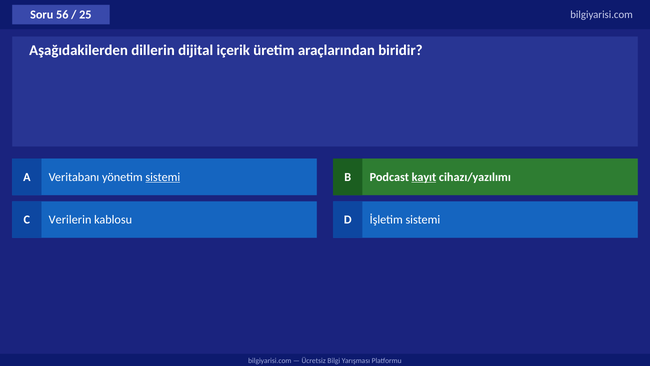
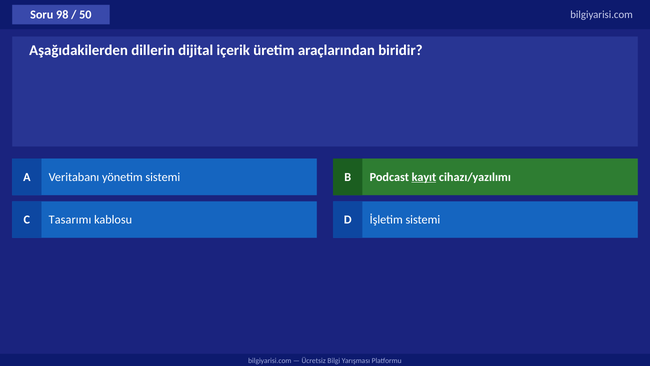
56: 56 -> 98
25: 25 -> 50
sistemi at (163, 177) underline: present -> none
Verilerin: Verilerin -> Tasarımı
